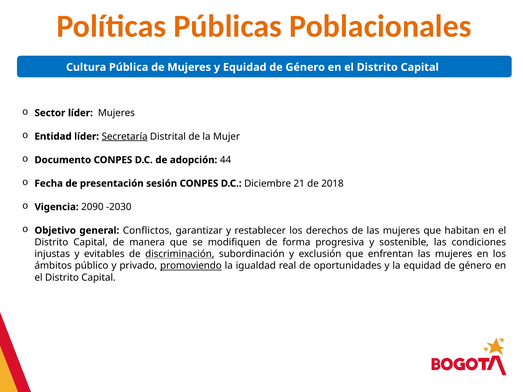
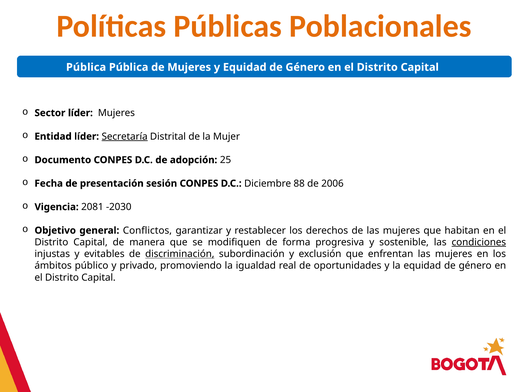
Cultura at (86, 67): Cultura -> Pública
44: 44 -> 25
21: 21 -> 88
2018: 2018 -> 2006
2090: 2090 -> 2081
condiciones underline: none -> present
promoviendo underline: present -> none
